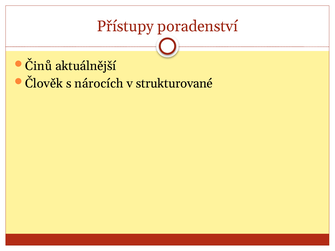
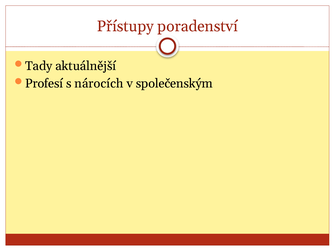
Činů: Činů -> Tady
Člověk: Člověk -> Profesí
strukturované: strukturované -> společenským
